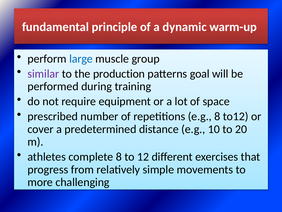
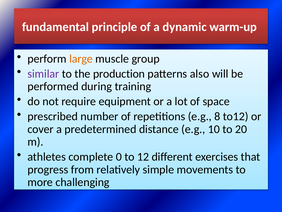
large colour: blue -> orange
goal: goal -> also
complete 8: 8 -> 0
